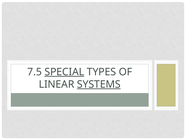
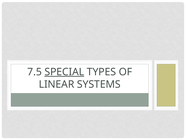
SYSTEMS underline: present -> none
